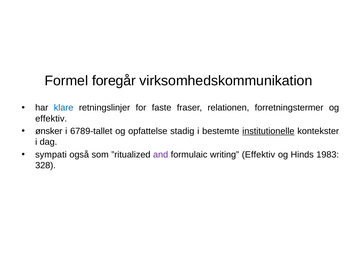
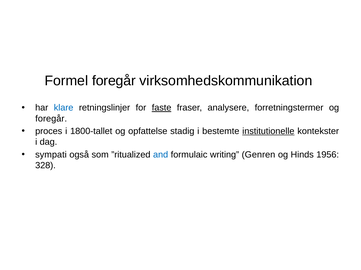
faste underline: none -> present
relationen: relationen -> analysere
effektiv at (51, 119): effektiv -> foregår
ønsker: ønsker -> proces
6789-tallet: 6789-tallet -> 1800-tallet
and colour: purple -> blue
writing Effektiv: Effektiv -> Genren
1983: 1983 -> 1956
